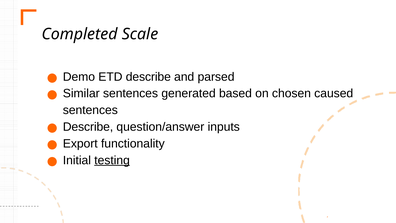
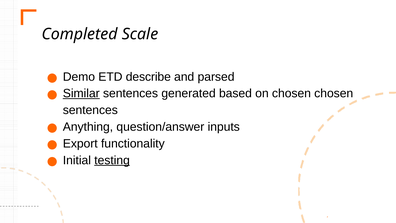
Similar underline: none -> present
chosen caused: caused -> chosen
Describe at (88, 127): Describe -> Anything
